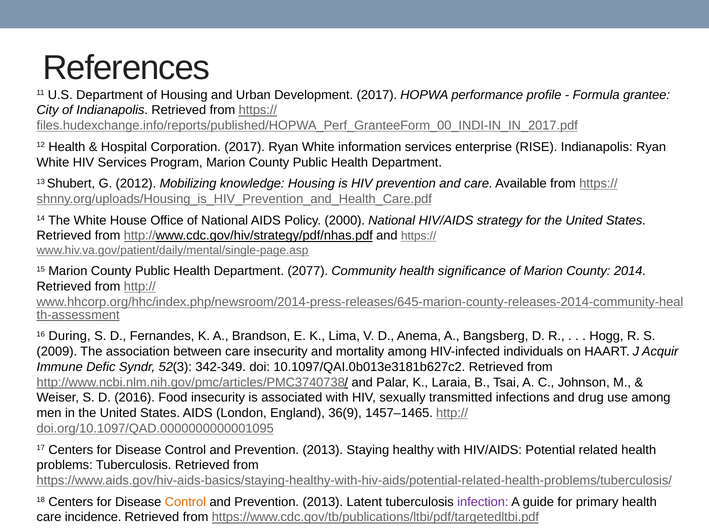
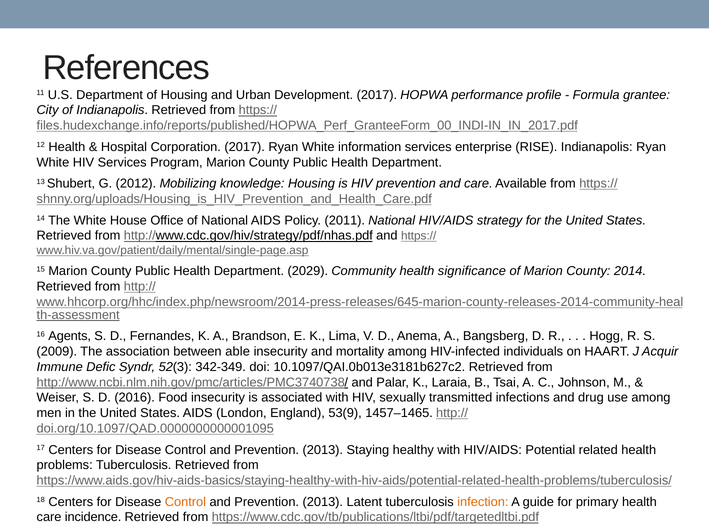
2000: 2000 -> 2011
2077: 2077 -> 2029
During: During -> Agents
between care: care -> able
36(9: 36(9 -> 53(9
infection colour: purple -> orange
